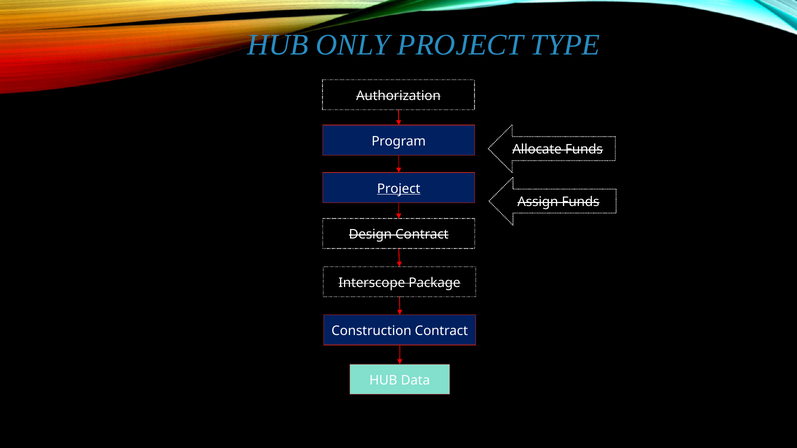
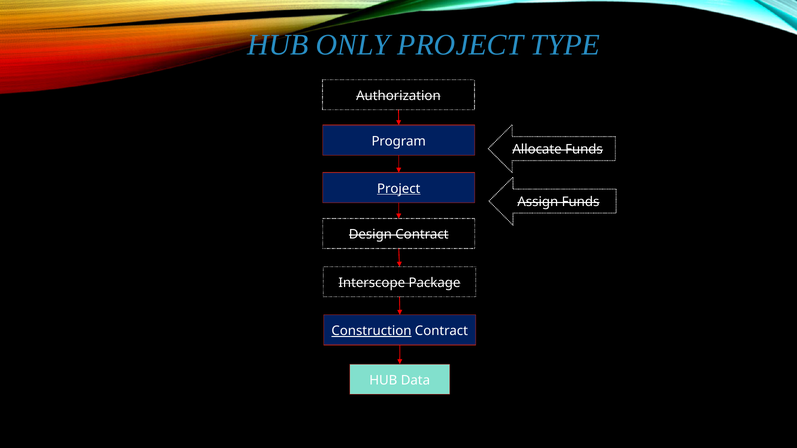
Construction underline: none -> present
